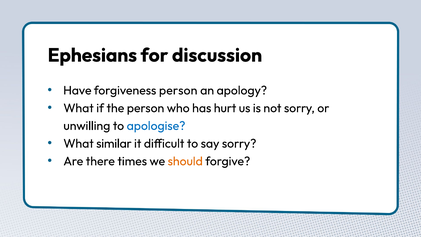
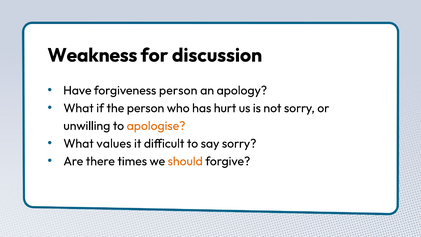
Ephesians: Ephesians -> Weakness
apologise colour: blue -> orange
similar: similar -> values
